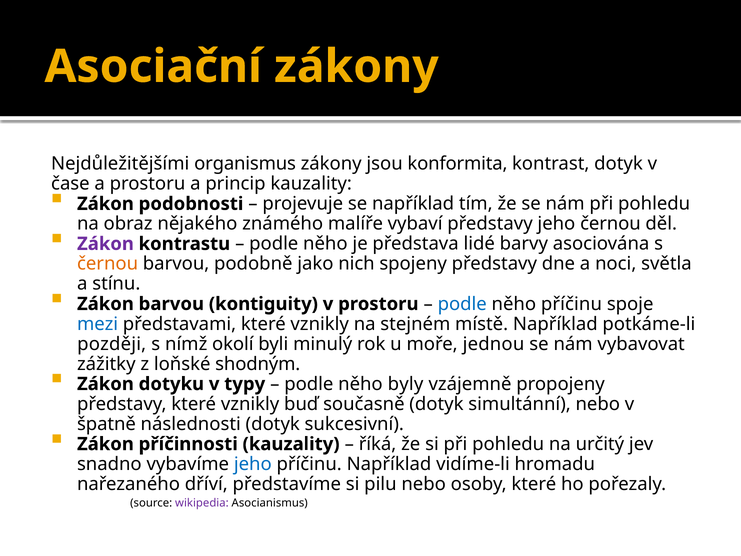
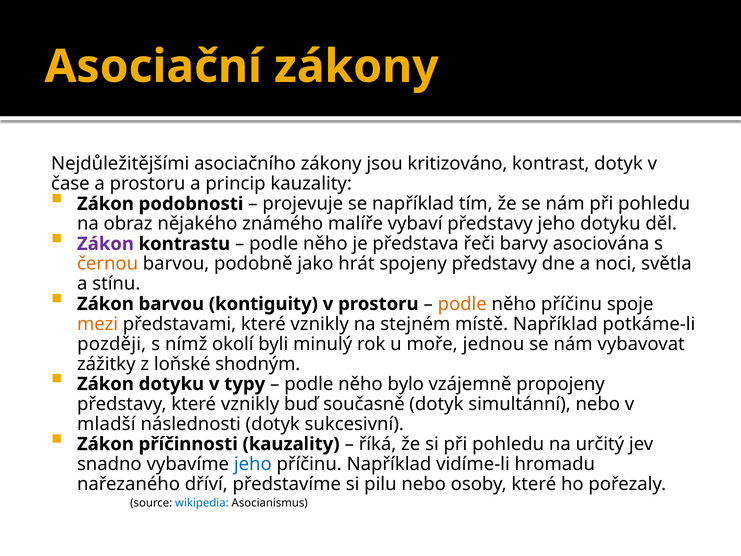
organismus: organismus -> asociačního
konformita: konformita -> kritizováno
jeho černou: černou -> dotyku
lidé: lidé -> řeči
nich: nich -> hrát
podle at (462, 304) colour: blue -> orange
mezi colour: blue -> orange
byly: byly -> bylo
špatně: špatně -> mladší
wikipedia colour: purple -> blue
